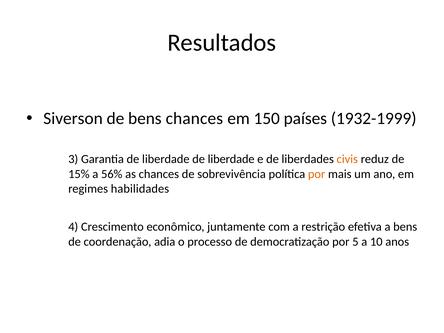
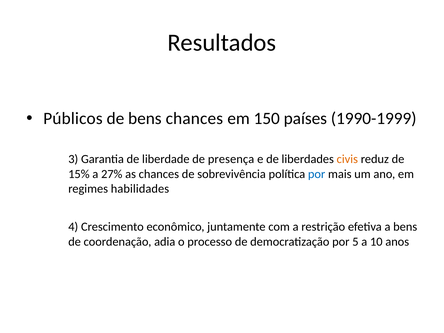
Siverson: Siverson -> Públicos
1932-1999: 1932-1999 -> 1990-1999
liberdade de liberdade: liberdade -> presença
56%: 56% -> 27%
por at (317, 174) colour: orange -> blue
